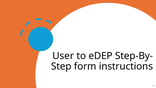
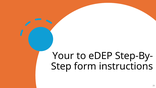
User: User -> Your
